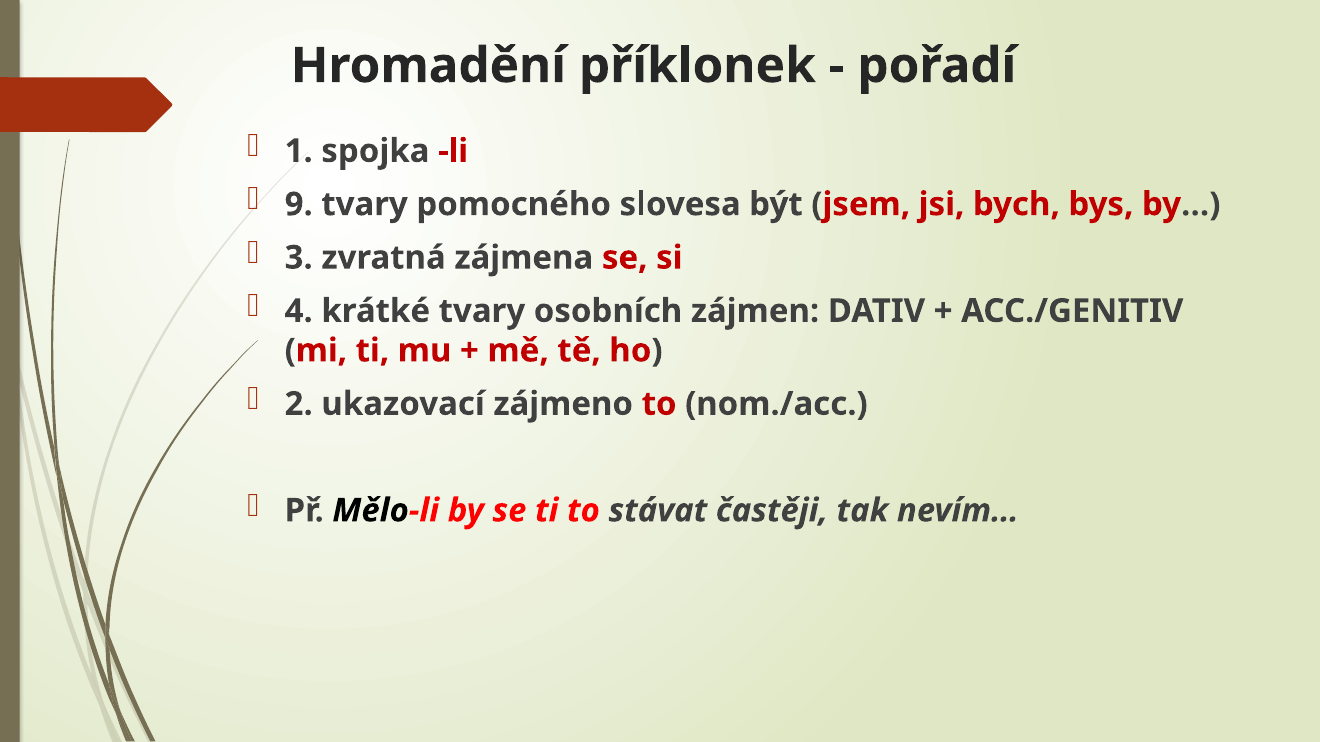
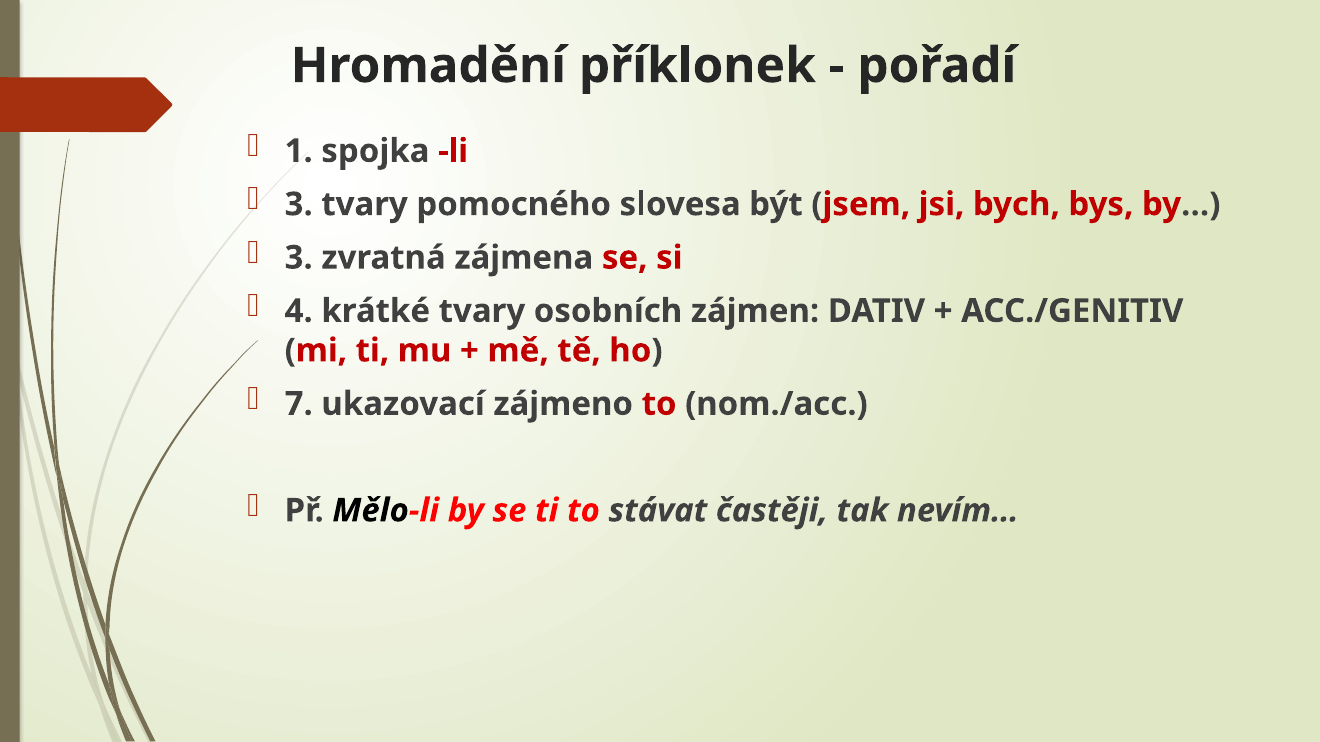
9 at (299, 204): 9 -> 3
2: 2 -> 7
